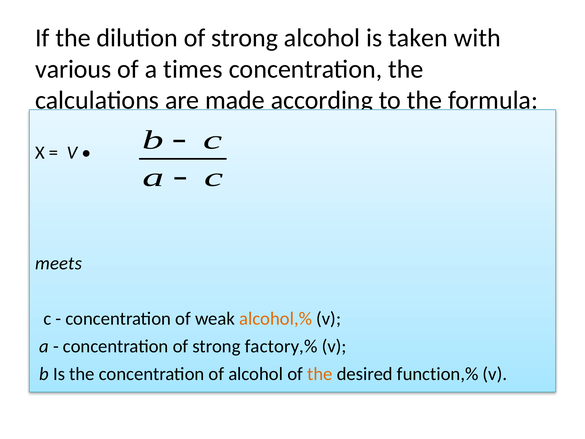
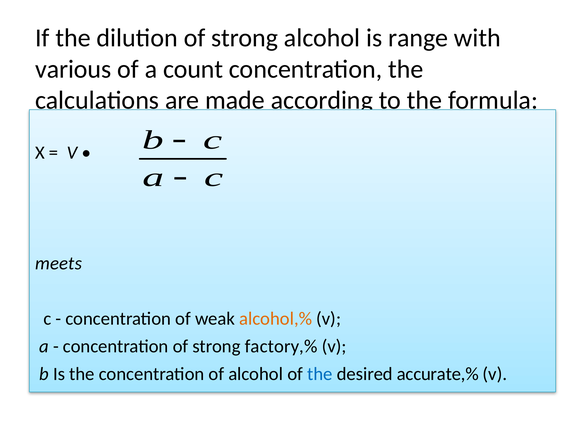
taken: taken -> range
times: times -> count
the at (320, 374) colour: orange -> blue
function,%: function,% -> accurate,%
